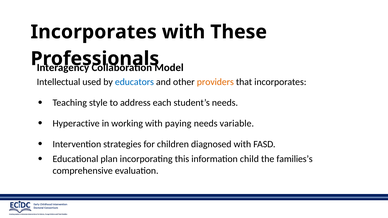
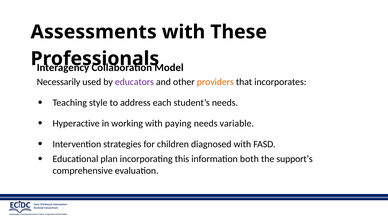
Incorporates at (94, 32): Incorporates -> Assessments
Intellectual: Intellectual -> Necessarily
educators colour: blue -> purple
child: child -> both
families’s: families’s -> support’s
